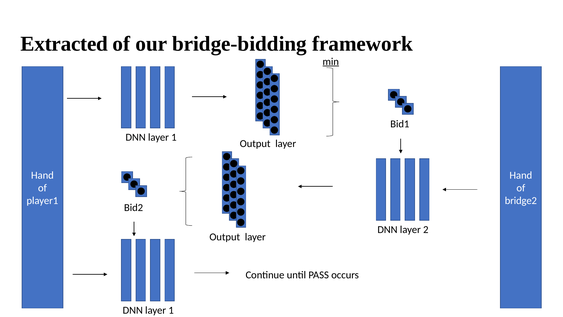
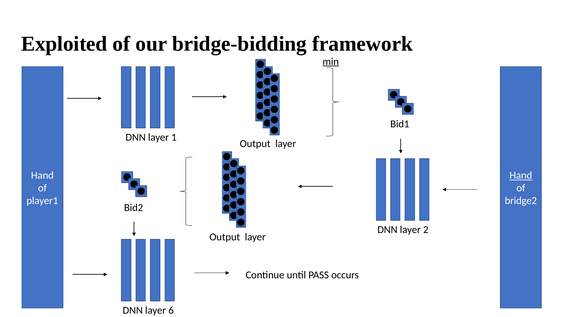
Extracted: Extracted -> Exploited
Hand at (521, 175) underline: none -> present
1 at (171, 310): 1 -> 6
